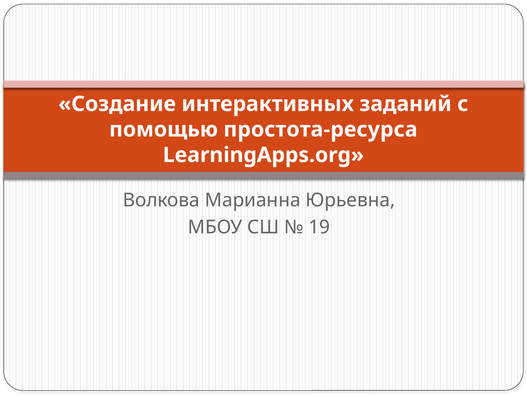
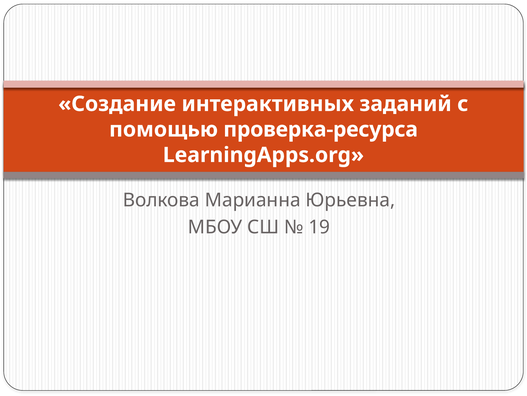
простота-ресурса: простота-ресурса -> проверка-ресурса
